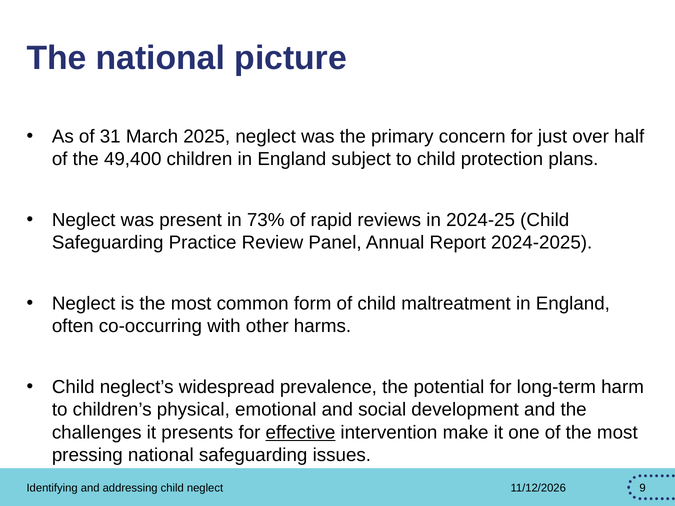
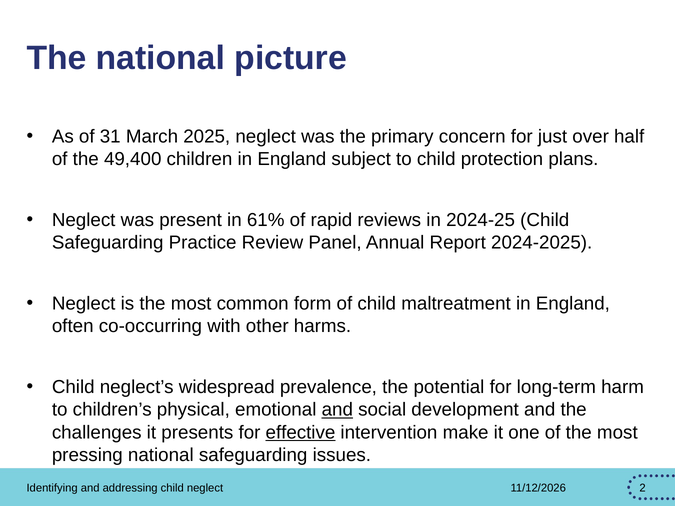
73%: 73% -> 61%
and at (337, 410) underline: none -> present
9: 9 -> 2
